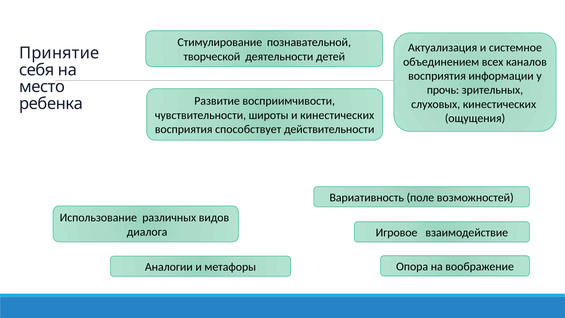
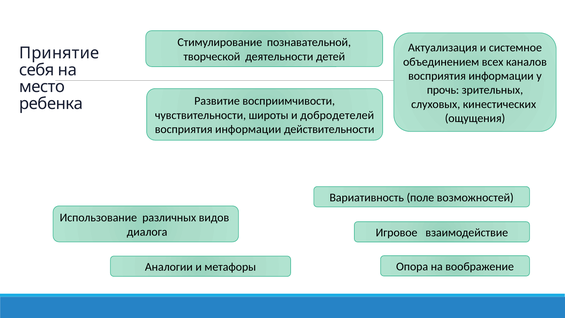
и кинестических: кинестических -> добродетелей
способствует at (248, 129): способствует -> информации
